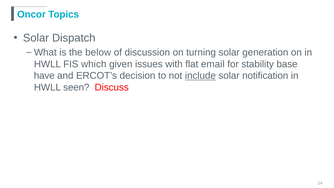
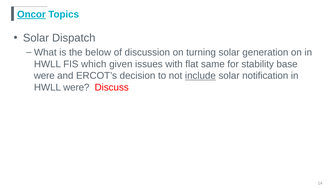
Oncor underline: none -> present
email: email -> same
have at (44, 76): have -> were
HWLL seen: seen -> were
